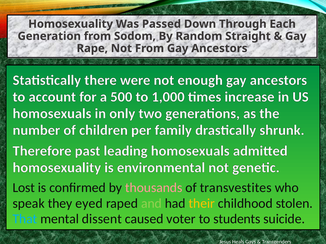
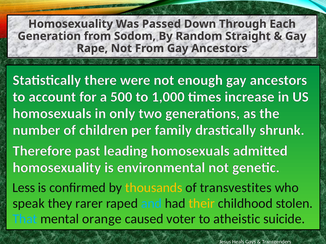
Lost: Lost -> Less
thousands colour: pink -> yellow
eyed: eyed -> rarer
and colour: light green -> light blue
dissent: dissent -> orange
students: students -> atheistic
